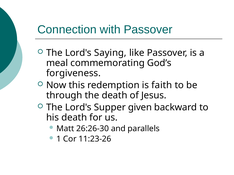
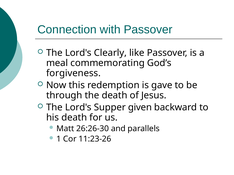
Saying: Saying -> Clearly
faith: faith -> gave
